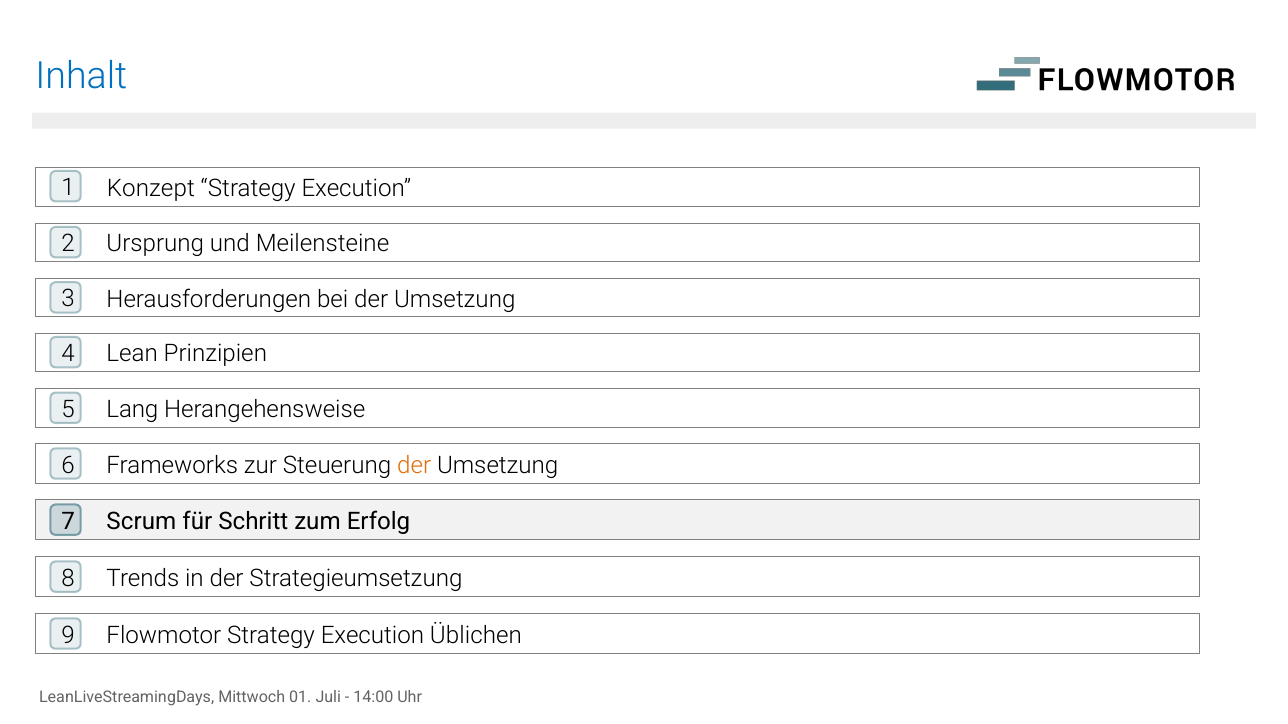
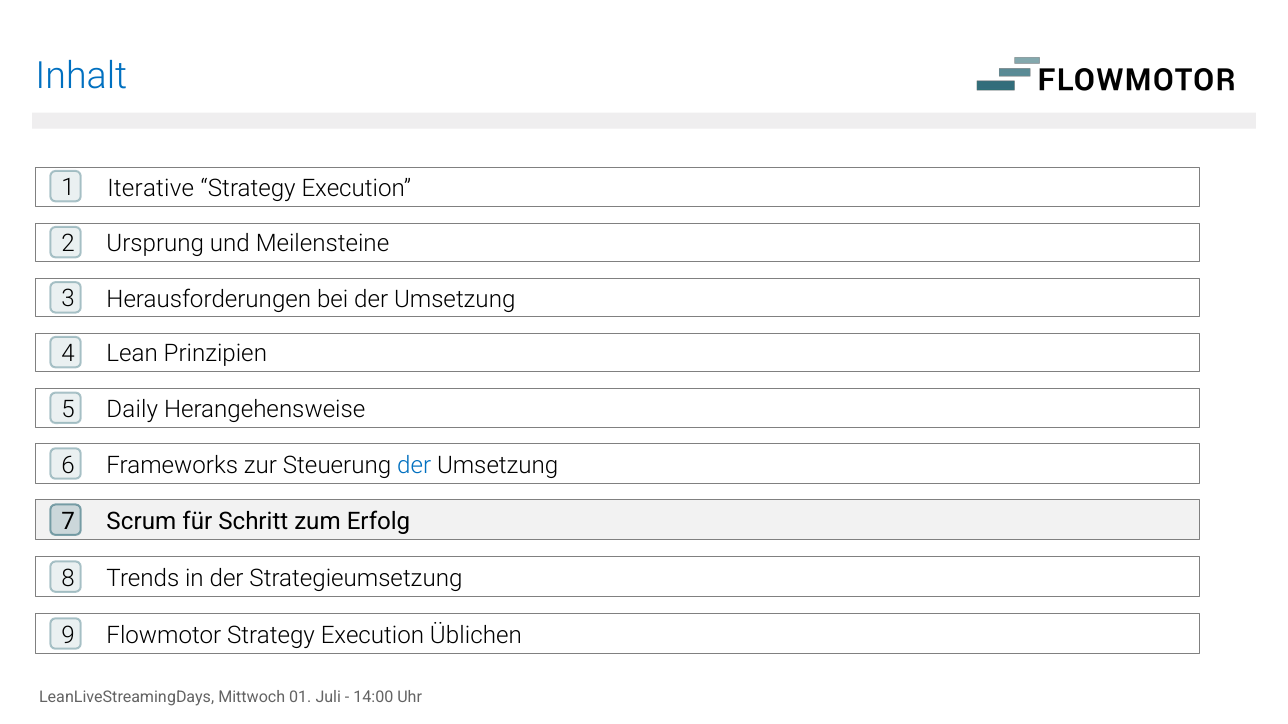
Konzept: Konzept -> Iterative
Lang: Lang -> Daily
der at (414, 465) colour: orange -> blue
